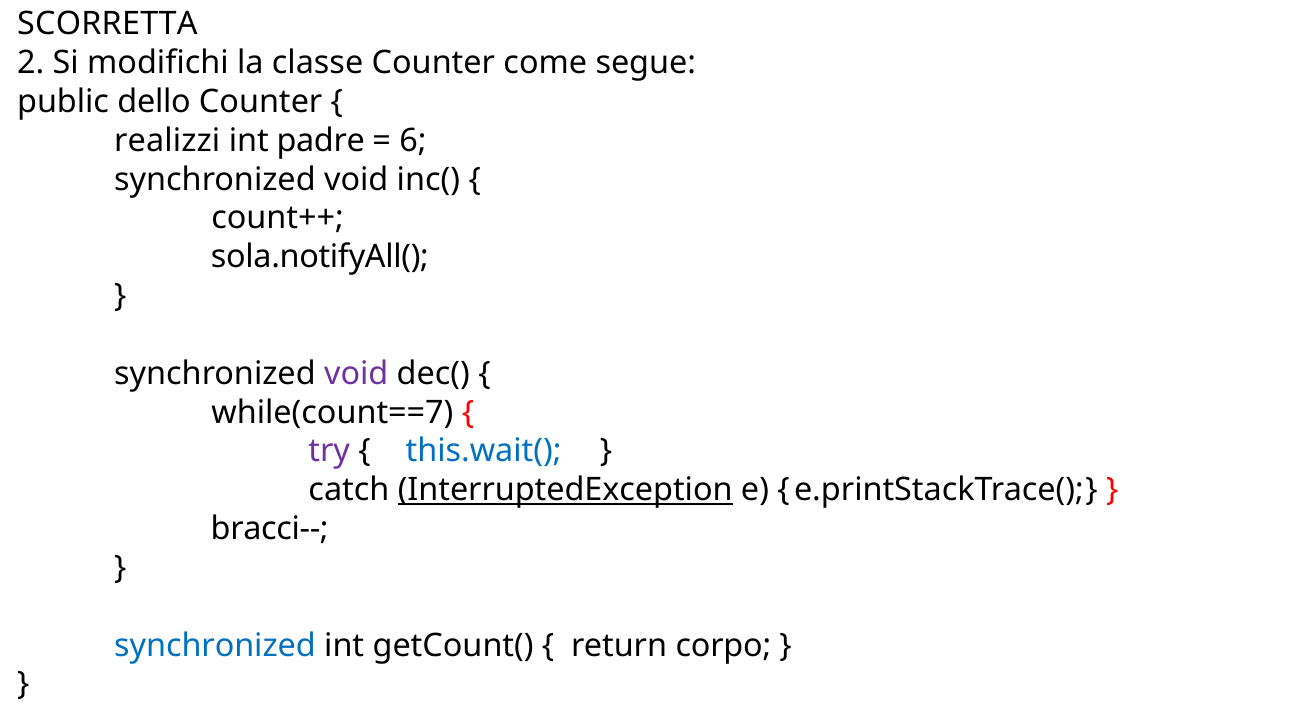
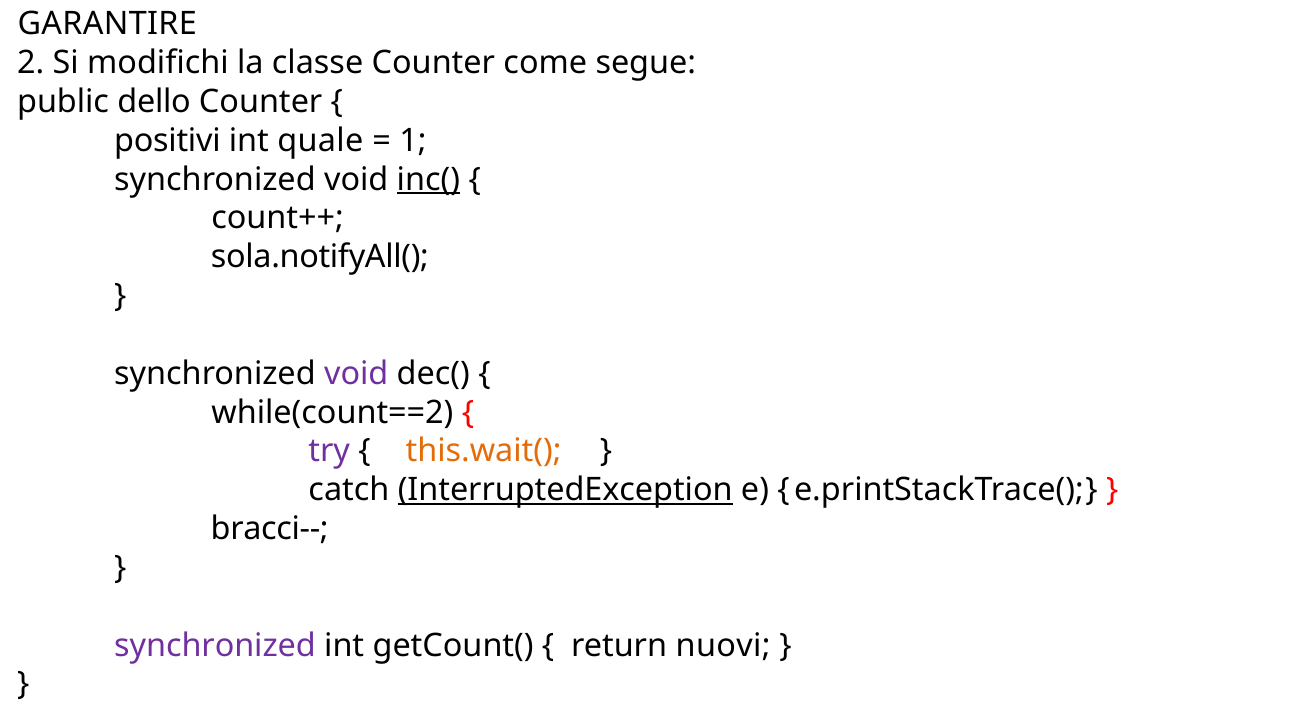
SCORRETTA: SCORRETTA -> GARANTIRE
realizzi: realizzi -> positivi
padre: padre -> quale
6: 6 -> 1
inc( underline: none -> present
while(count==7: while(count==7 -> while(count==2
this.wait( colour: blue -> orange
synchronized at (215, 646) colour: blue -> purple
corpo: corpo -> nuovi
